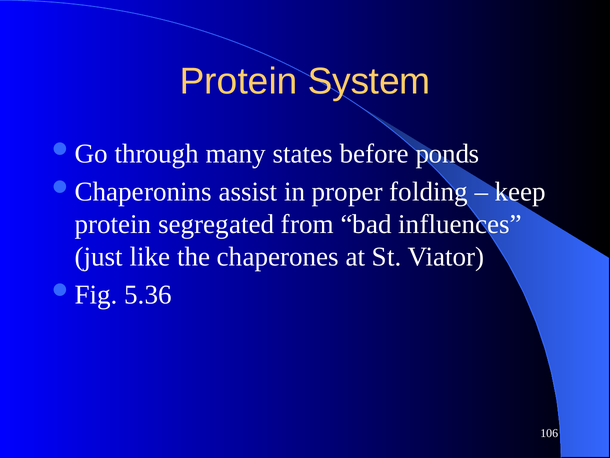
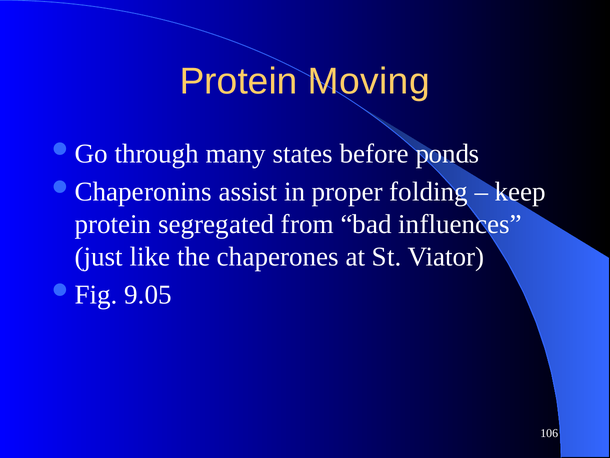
System: System -> Moving
5.36: 5.36 -> 9.05
